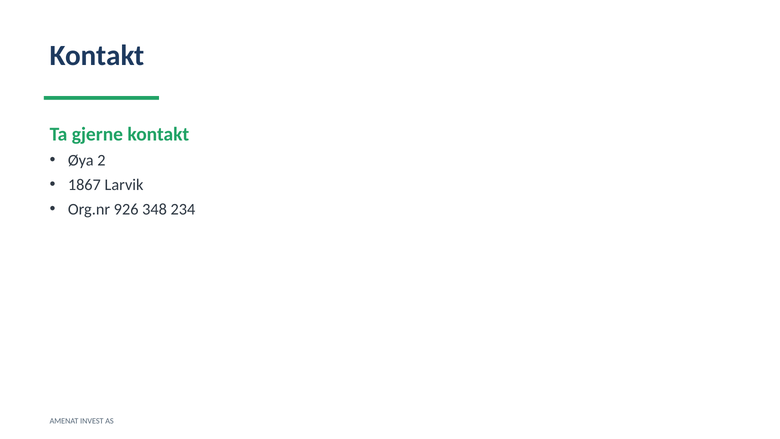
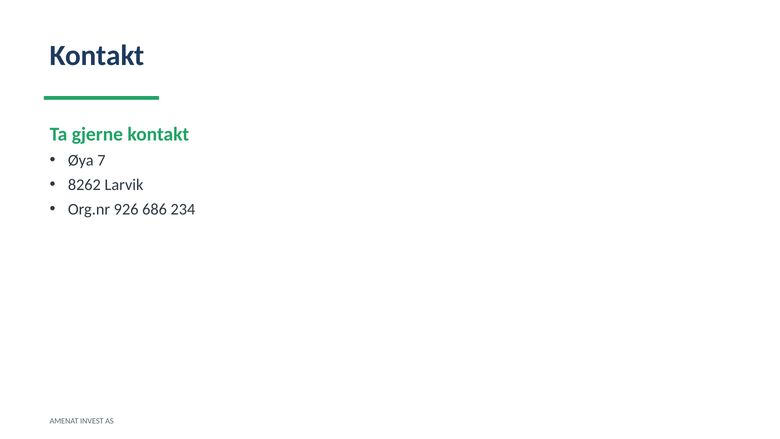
2: 2 -> 7
1867: 1867 -> 8262
348: 348 -> 686
